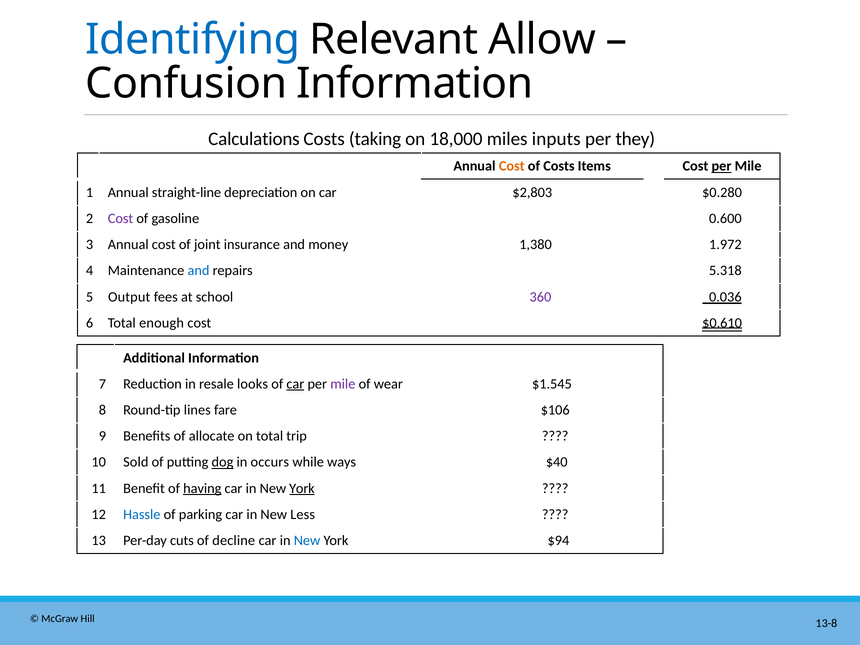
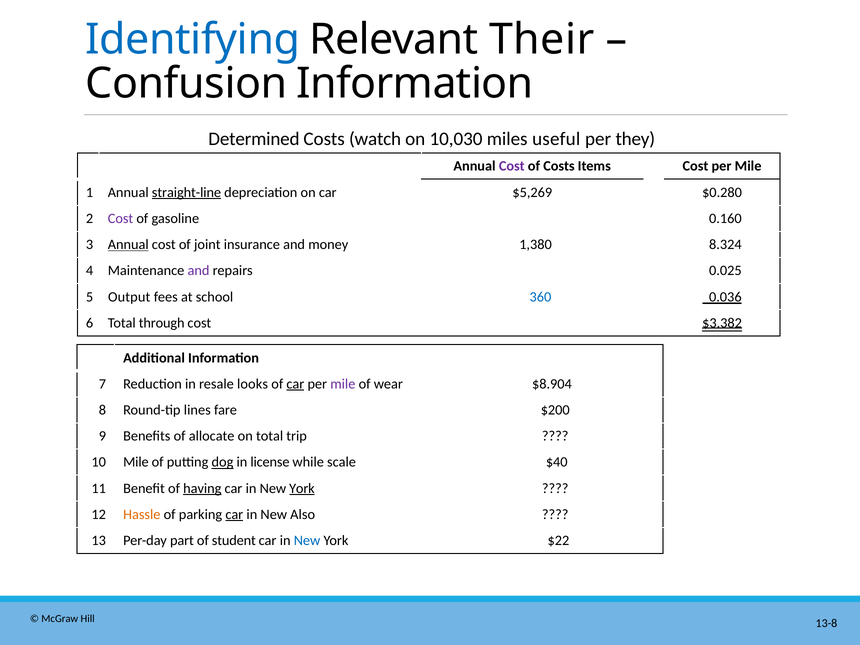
Allow: Allow -> Their
Calculations: Calculations -> Determined
taking: taking -> watch
18,000: 18,000 -> 10,030
inputs: inputs -> useful
Cost at (512, 166) colour: orange -> purple
per at (722, 166) underline: present -> none
straight-line underline: none -> present
$2,803: $2,803 -> $5,269
0.600: 0.600 -> 0.160
Annual at (128, 245) underline: none -> present
1.972: 1.972 -> 8.324
and at (198, 271) colour: blue -> purple
5.318: 5.318 -> 0.025
360 colour: purple -> blue
enough: enough -> through
$0.610: $0.610 -> $3.382
$1.545: $1.545 -> $8.904
$106: $106 -> $200
10 Sold: Sold -> Mile
occurs: occurs -> license
ways: ways -> scale
Hassle colour: blue -> orange
car at (234, 514) underline: none -> present
Less: Less -> Also
cuts: cuts -> part
decline: decline -> student
$94: $94 -> $22
